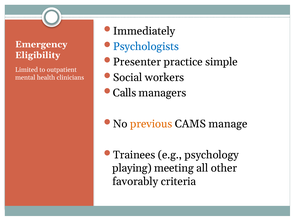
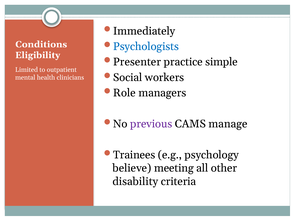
Emergency: Emergency -> Conditions
Calls: Calls -> Role
previous colour: orange -> purple
playing: playing -> believe
favorably: favorably -> disability
